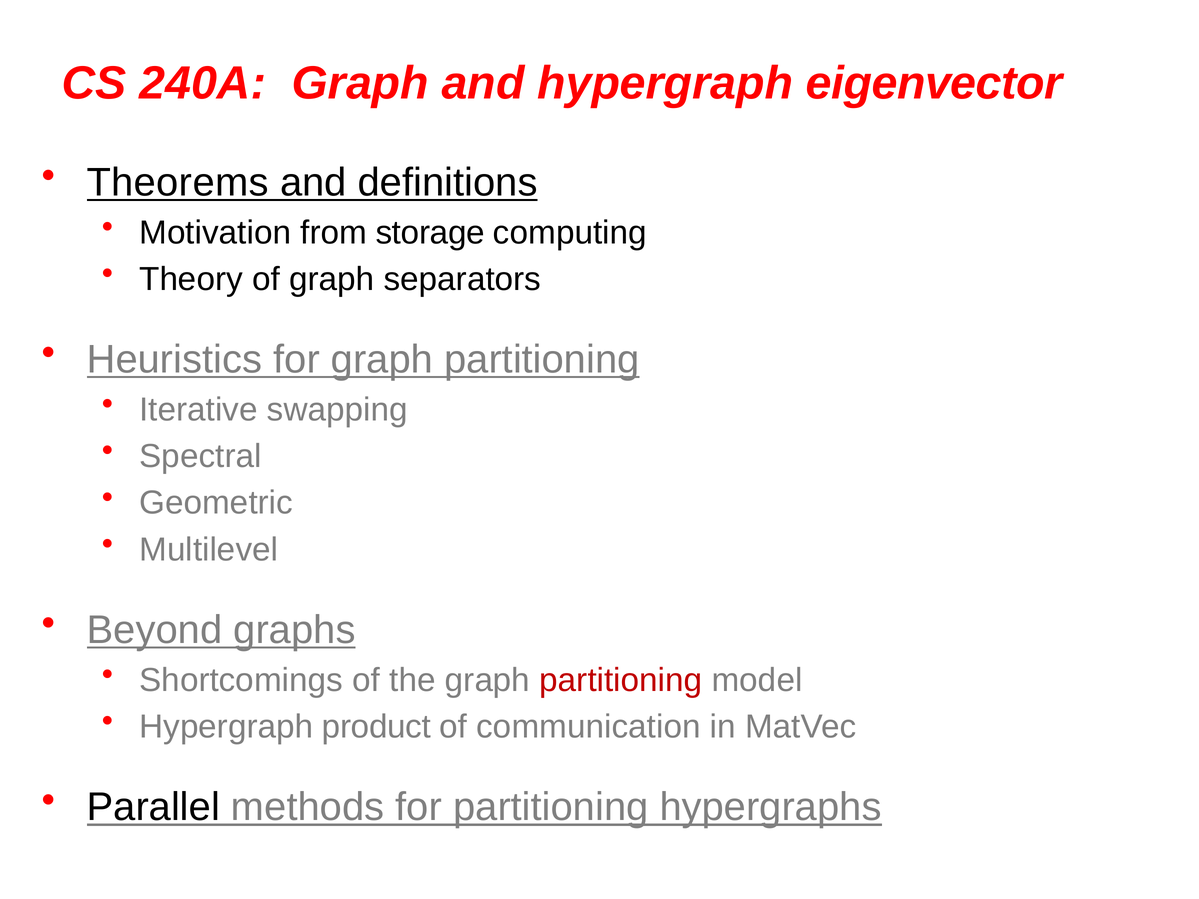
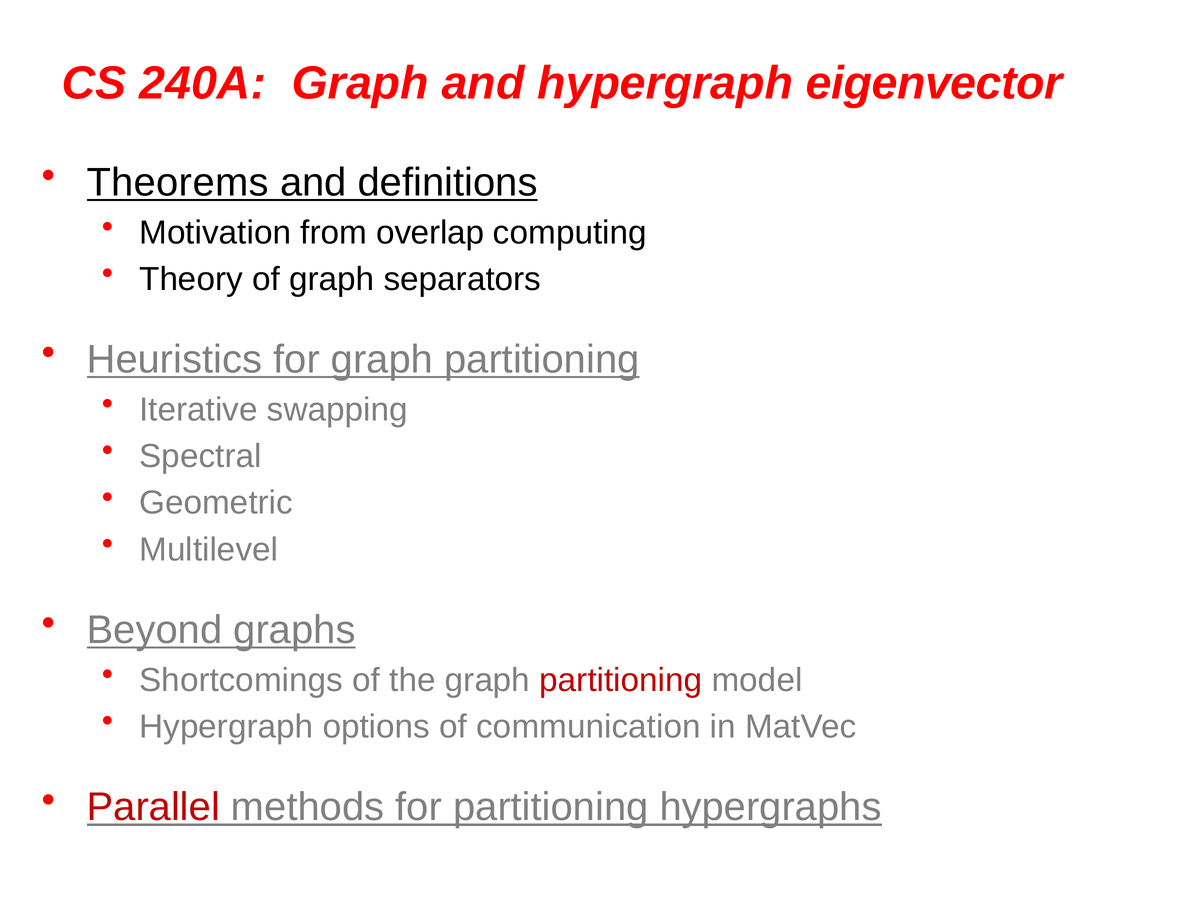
storage: storage -> overlap
product: product -> options
Parallel colour: black -> red
